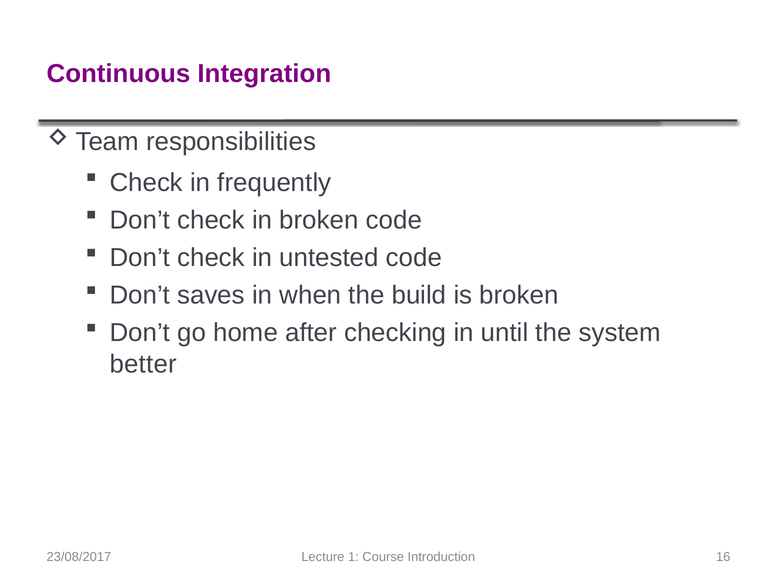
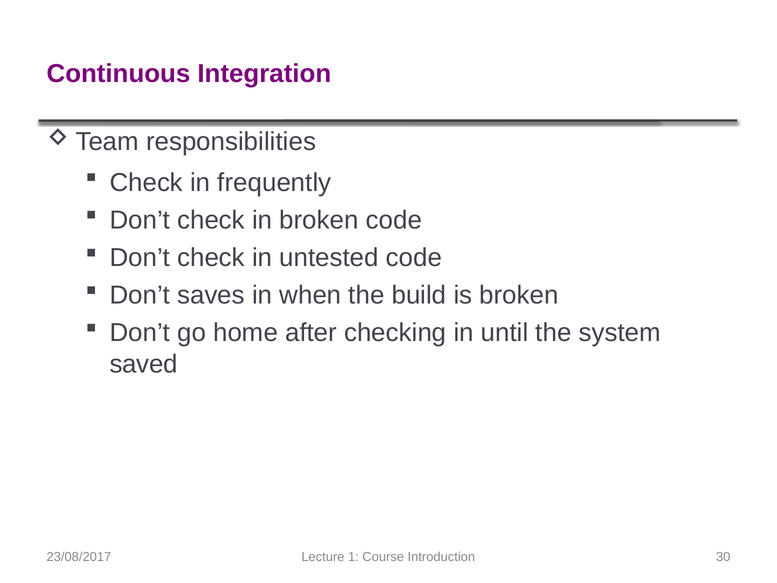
better: better -> saved
16: 16 -> 30
